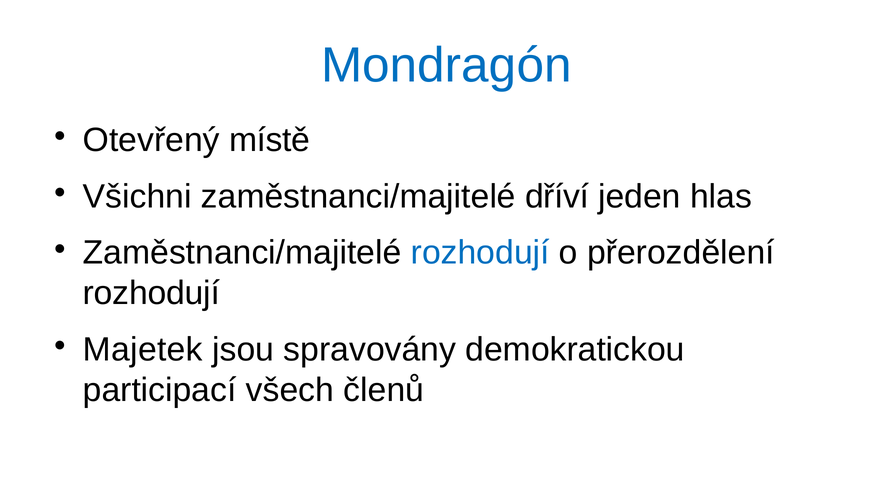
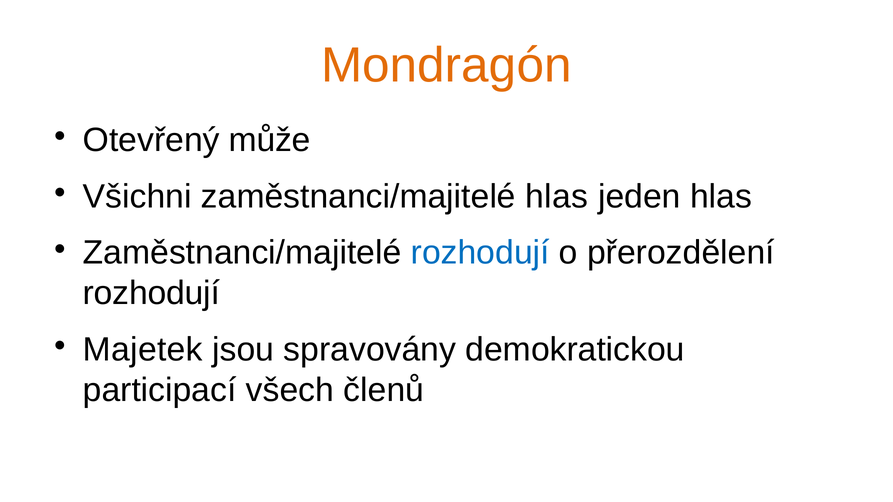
Mondragón colour: blue -> orange
místě: místě -> může
zaměstnanci/majitelé dříví: dříví -> hlas
